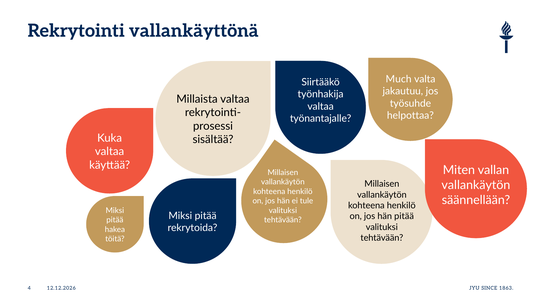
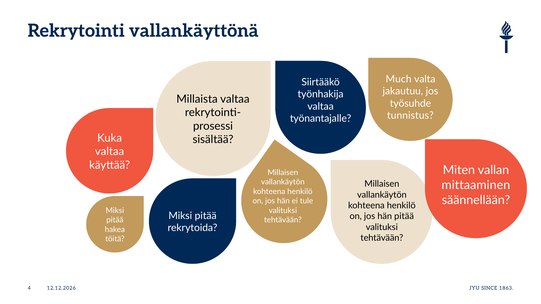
helpottaa: helpottaa -> tunnistus
vallankäytön at (476, 185): vallankäytön -> mittaaminen
